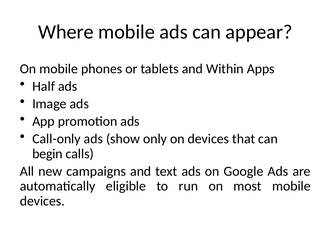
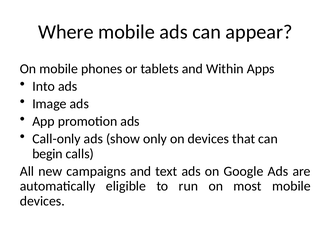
Half: Half -> Into
